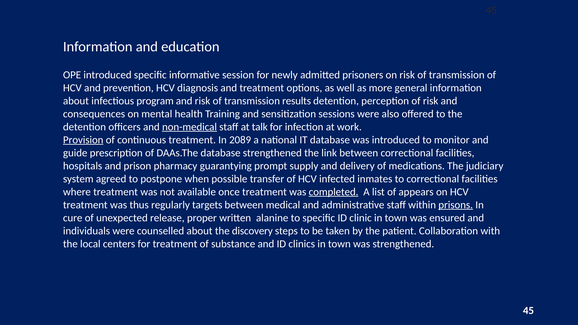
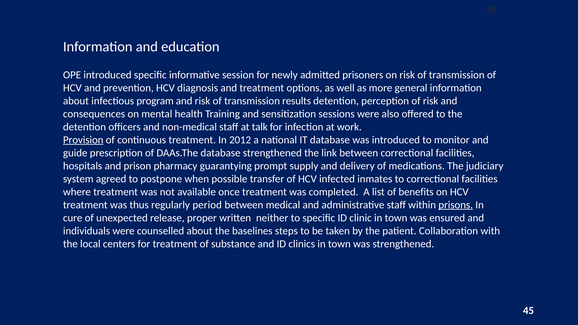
non-medical underline: present -> none
2089: 2089 -> 2012
completed underline: present -> none
appears: appears -> benefits
targets: targets -> period
alanine: alanine -> neither
discovery: discovery -> baselines
